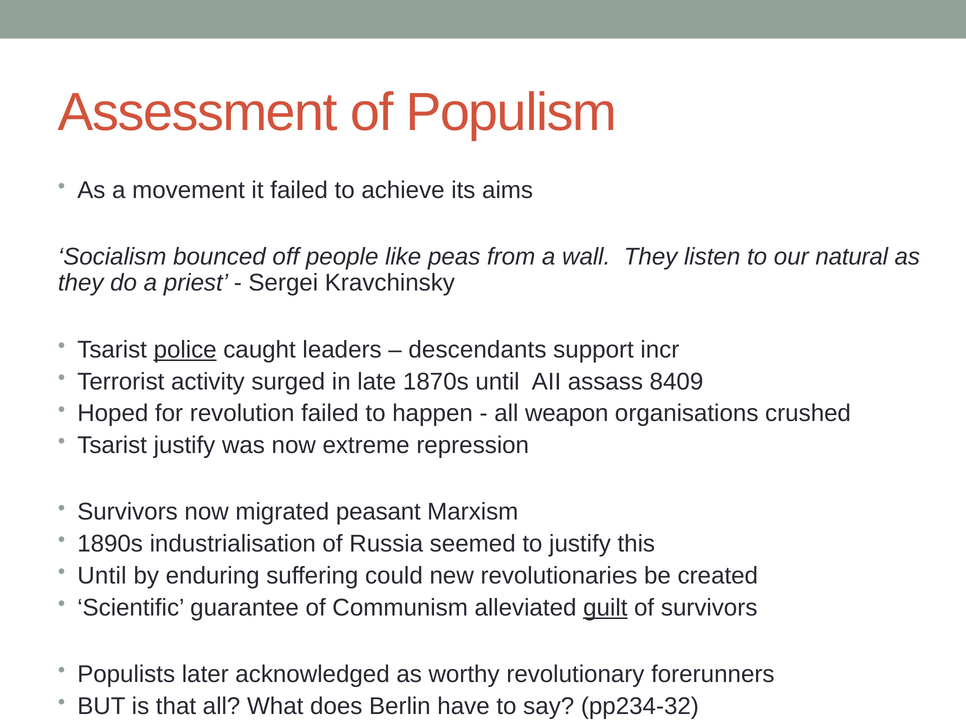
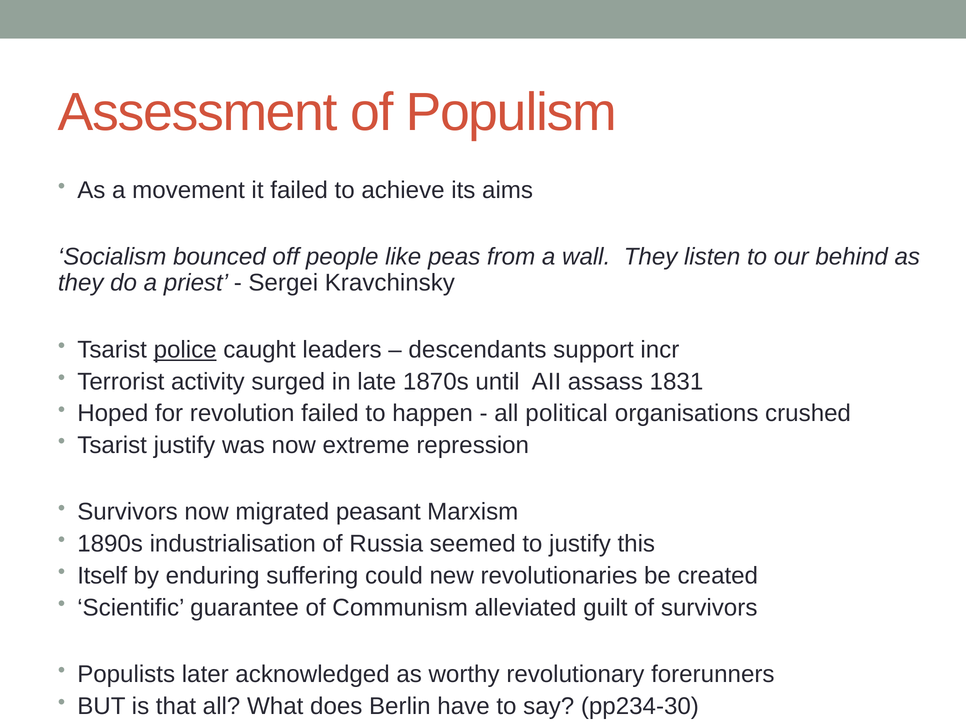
natural: natural -> behind
8409: 8409 -> 1831
weapon: weapon -> political
Until at (102, 575): Until -> Itself
guilt underline: present -> none
pp234-32: pp234-32 -> pp234-30
